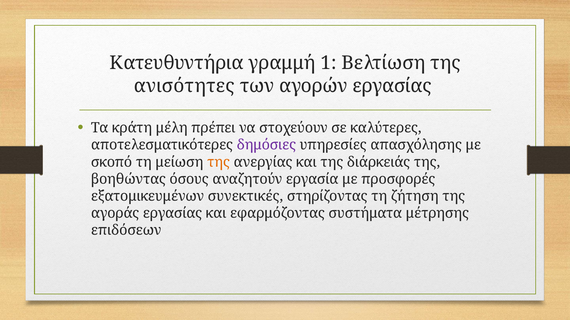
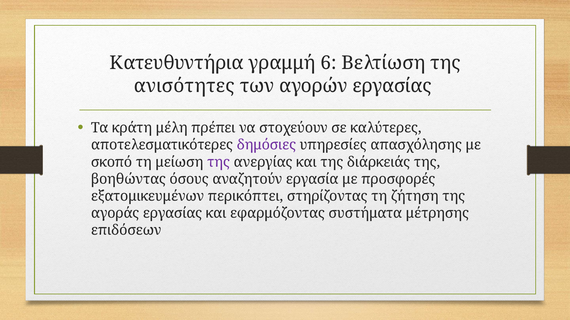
1: 1 -> 6
της at (219, 162) colour: orange -> purple
συνεκτικές: συνεκτικές -> περικόπτει
